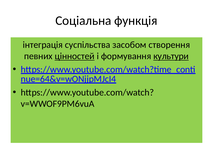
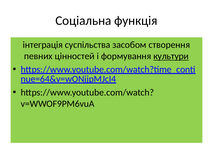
цінностей underline: present -> none
